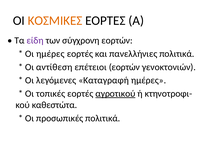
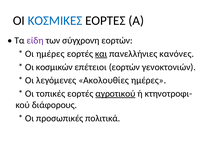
ΚΟΣΜΙΚΕΣ colour: orange -> blue
και underline: none -> present
πανελλήνιες πολιτικά: πολιτικά -> κανόνες
αντίθεση: αντίθεση -> κοσμικών
Καταγραφή: Καταγραφή -> Ακολουθίες
καθεστώτα: καθεστώτα -> διάφορους
